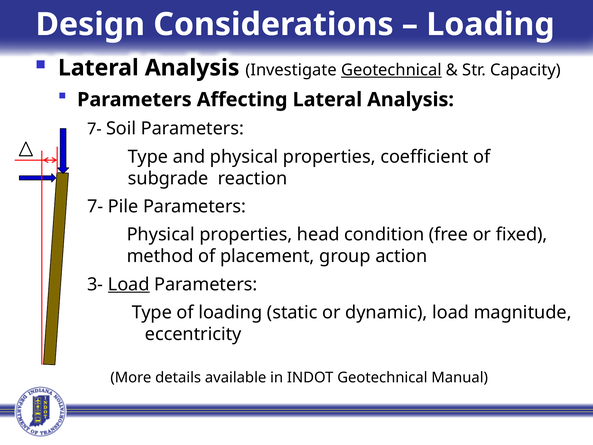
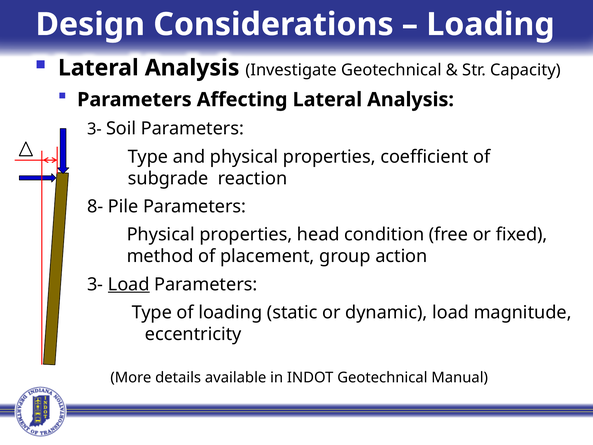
Geotechnical at (391, 70) underline: present -> none
7- at (94, 129): 7- -> 3-
7- at (95, 206): 7- -> 8-
